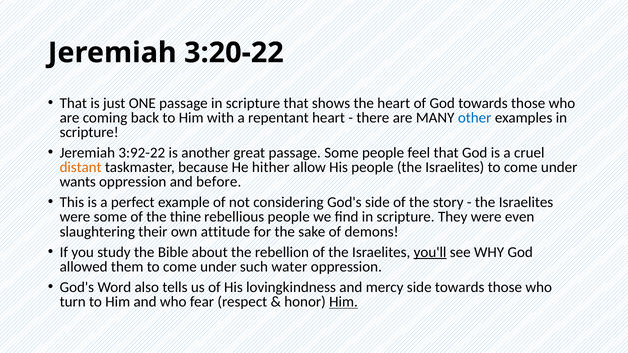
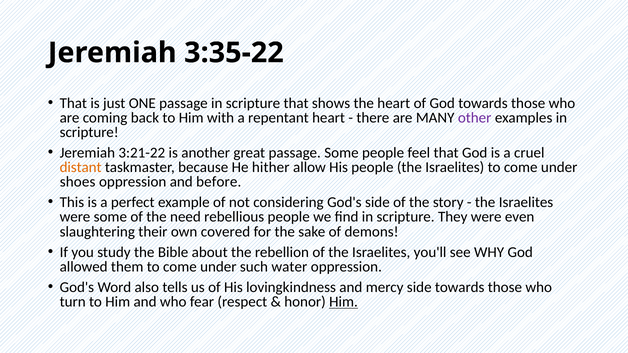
3:20-22: 3:20-22 -> 3:35-22
other colour: blue -> purple
3:92-22: 3:92-22 -> 3:21-22
wants: wants -> shoes
thine: thine -> need
attitude: attitude -> covered
you'll underline: present -> none
